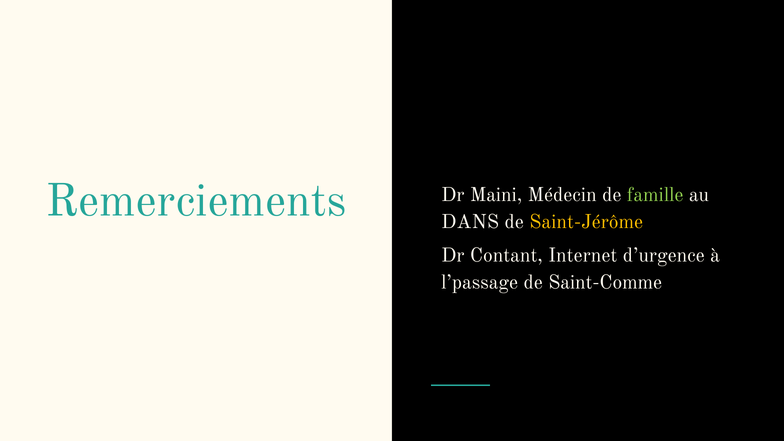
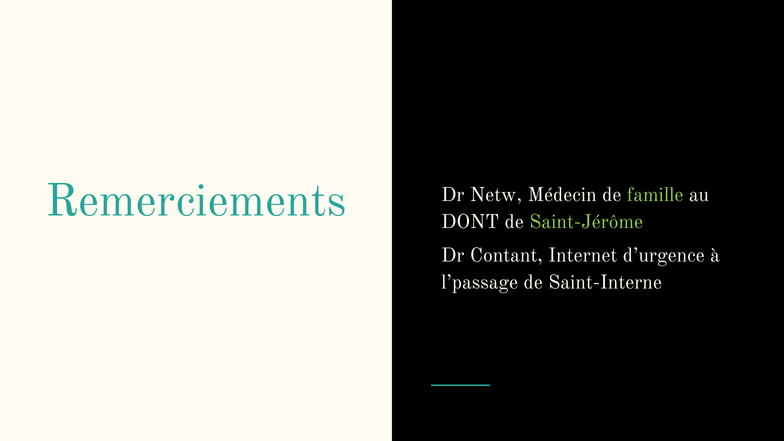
Maini: Maini -> Netw
DANS: DANS -> DONT
Saint-Jérôme colour: yellow -> light green
Saint-Comme: Saint-Comme -> Saint-Interne
